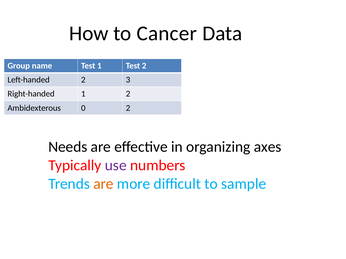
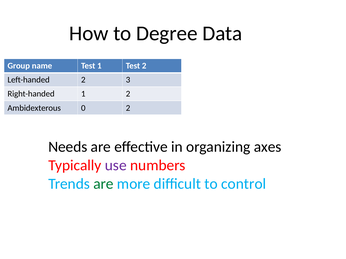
Cancer: Cancer -> Degree
are at (103, 184) colour: orange -> green
sample: sample -> control
